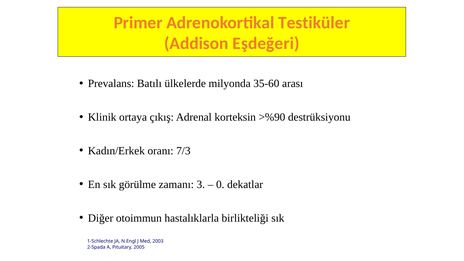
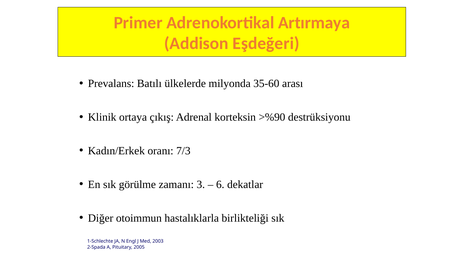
Testiküler: Testiküler -> Artırmaya
0: 0 -> 6
